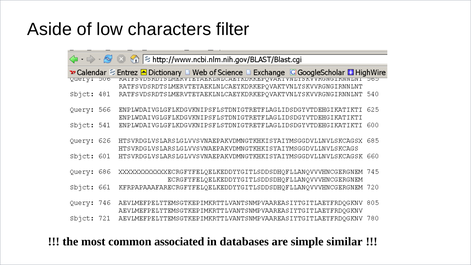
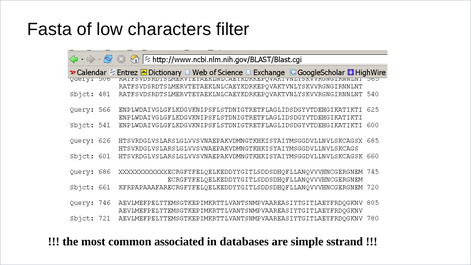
Aside: Aside -> Fasta
similar: similar -> sstrand
